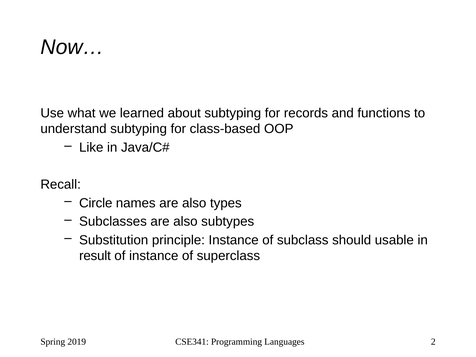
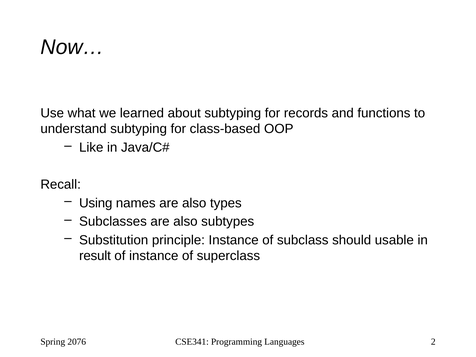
Circle: Circle -> Using
2019: 2019 -> 2076
